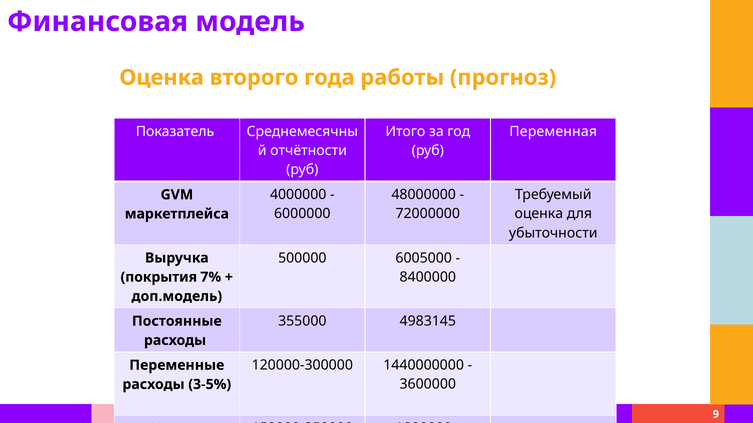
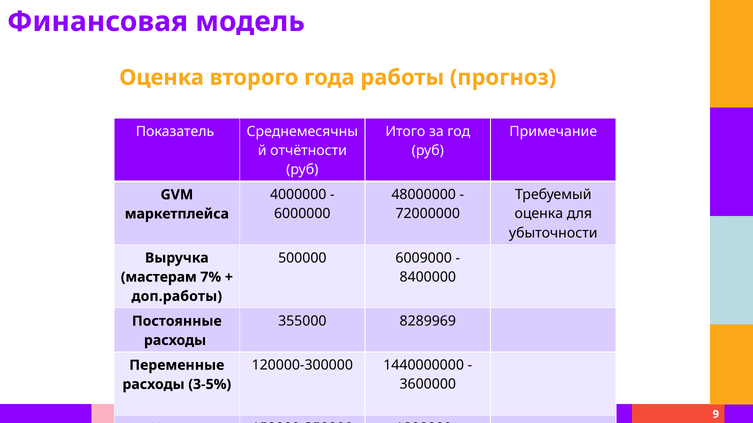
Переменная: Переменная -> Примечание
6005000: 6005000 -> 6009000
покрытия: покрытия -> мастерам
доп.модель: доп.модель -> доп.работы
4983145: 4983145 -> 8289969
